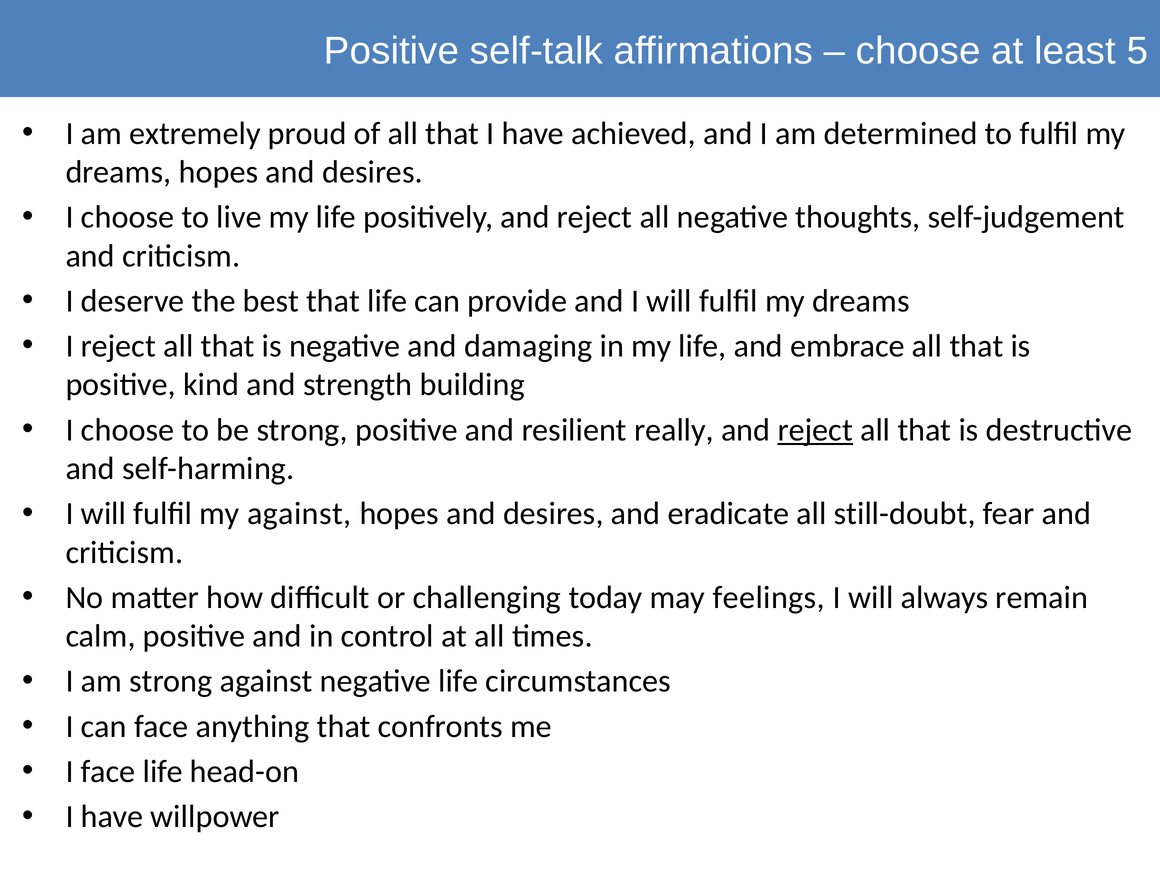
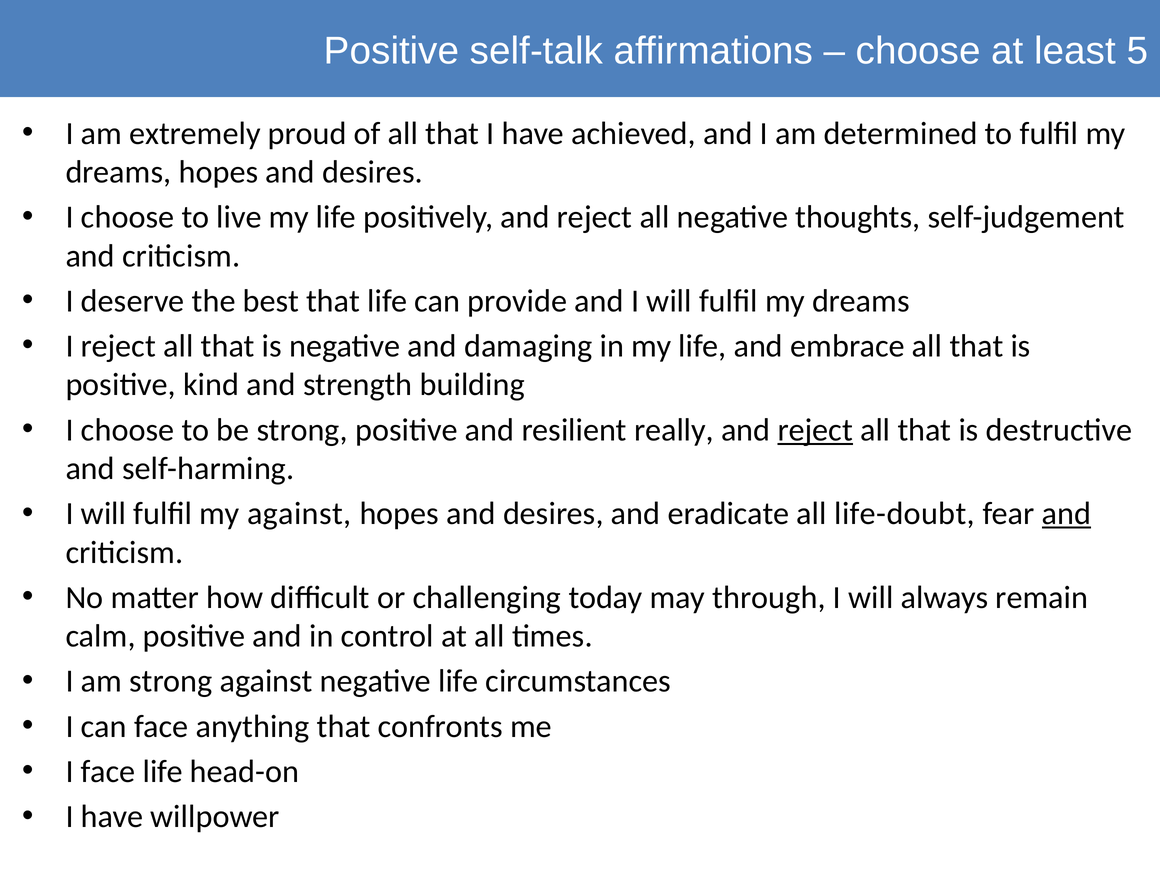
still-doubt: still-doubt -> life-doubt
and at (1066, 514) underline: none -> present
feelings: feelings -> through
